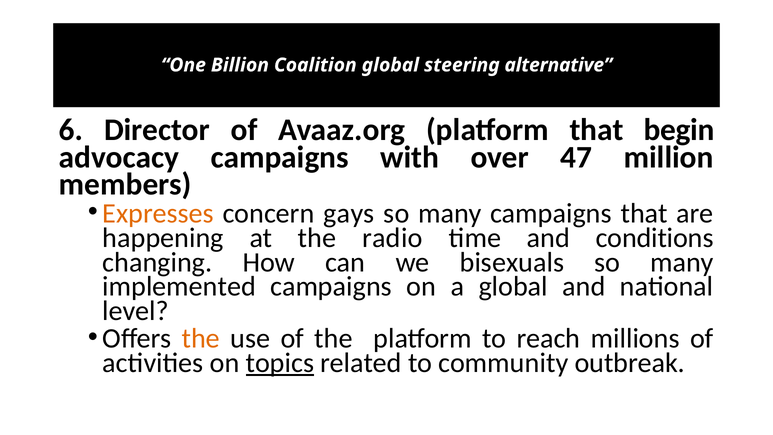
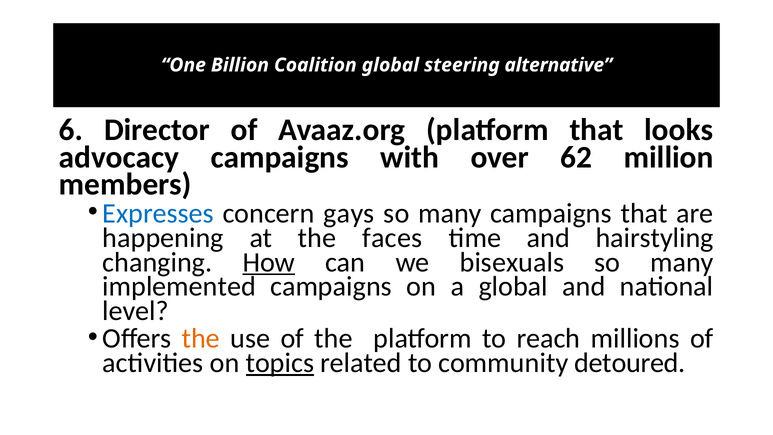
begin: begin -> looks
47: 47 -> 62
Expresses colour: orange -> blue
radio: radio -> faces
conditions: conditions -> hairstyling
How underline: none -> present
outbreak: outbreak -> detoured
